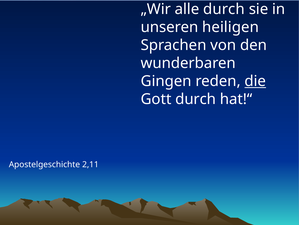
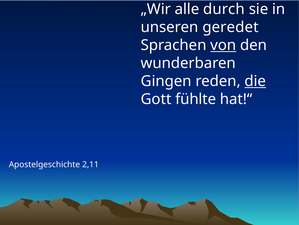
heiligen: heiligen -> geredet
von underline: none -> present
Gott durch: durch -> fühlte
